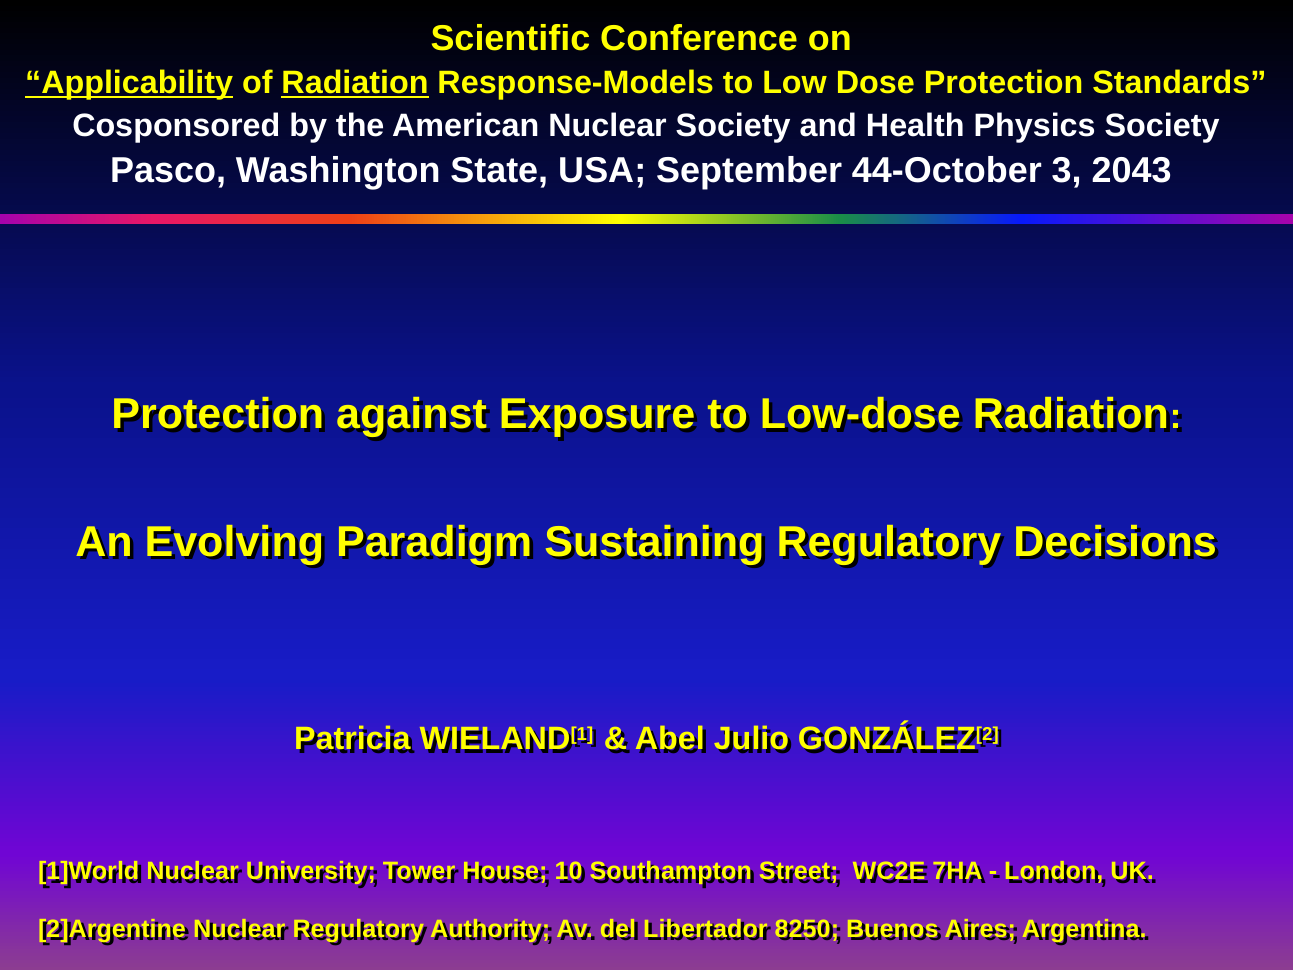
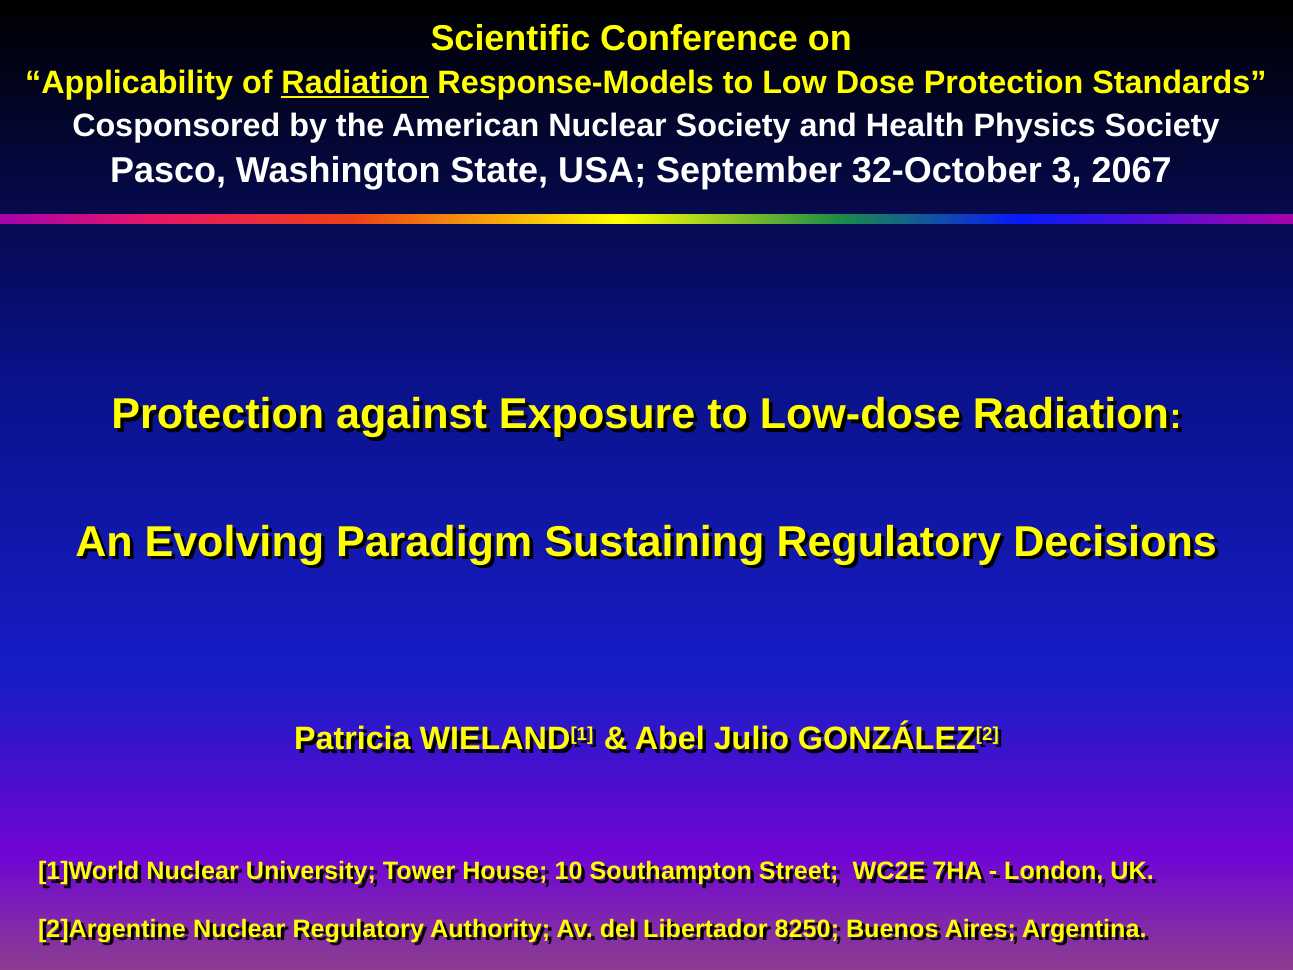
Applicability underline: present -> none
44-October: 44-October -> 32-October
2043: 2043 -> 2067
